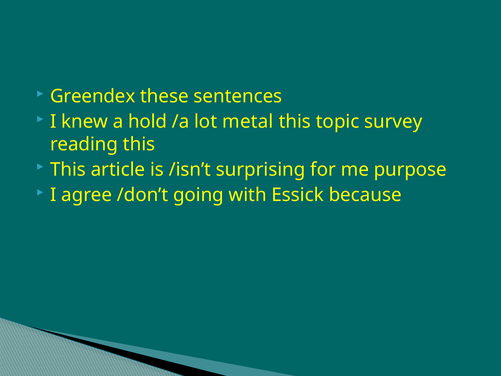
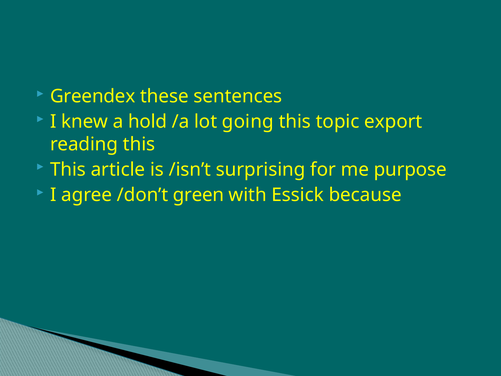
metal: metal -> going
survey: survey -> export
going: going -> green
